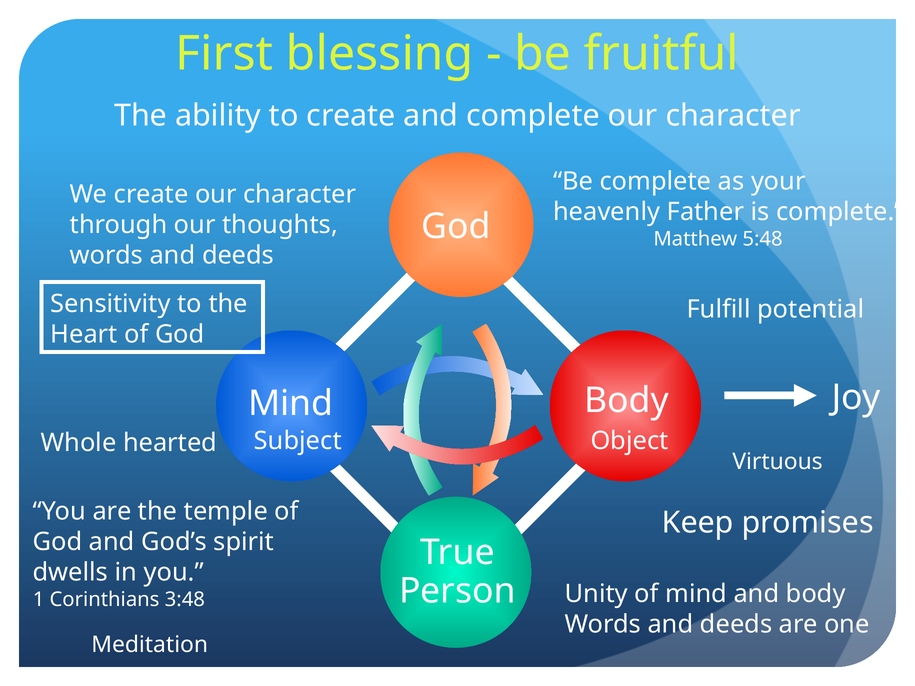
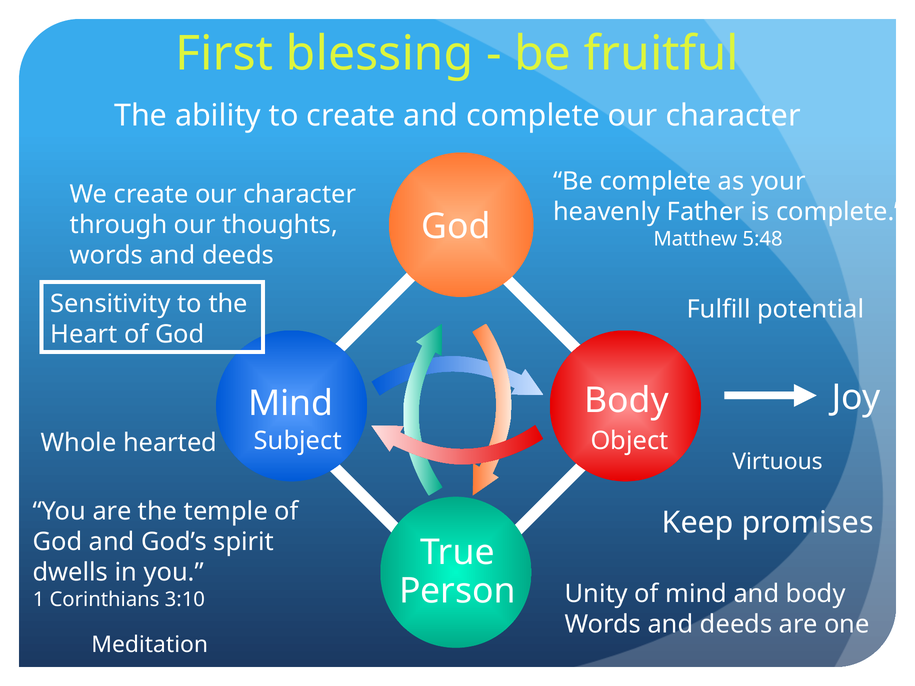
3:48: 3:48 -> 3:10
